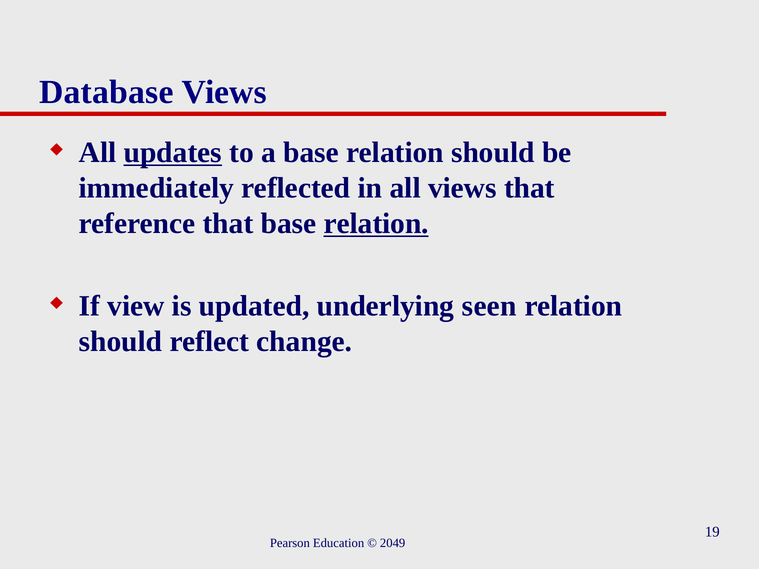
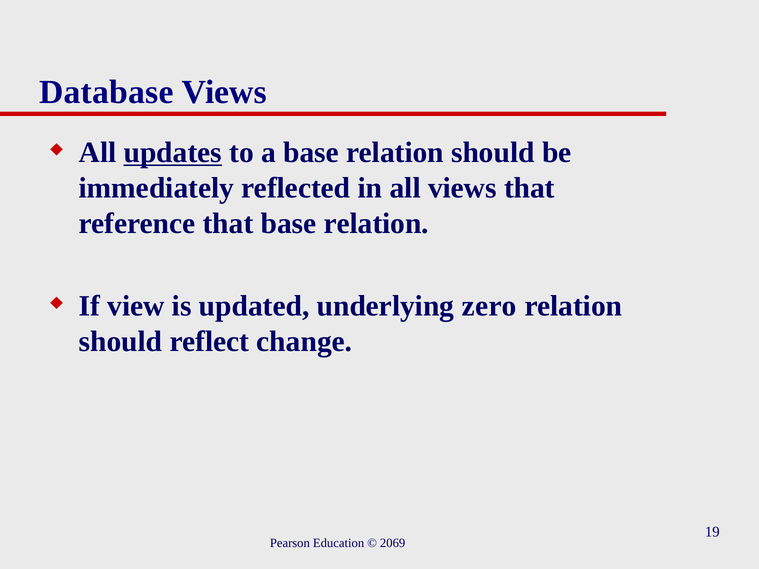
relation at (376, 224) underline: present -> none
seen: seen -> zero
2049: 2049 -> 2069
